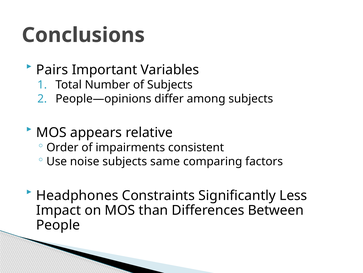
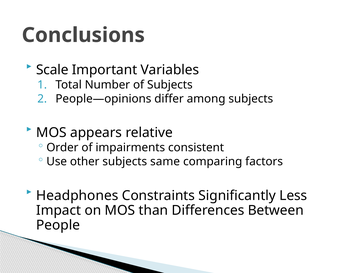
Pairs: Pairs -> Scale
noise: noise -> other
